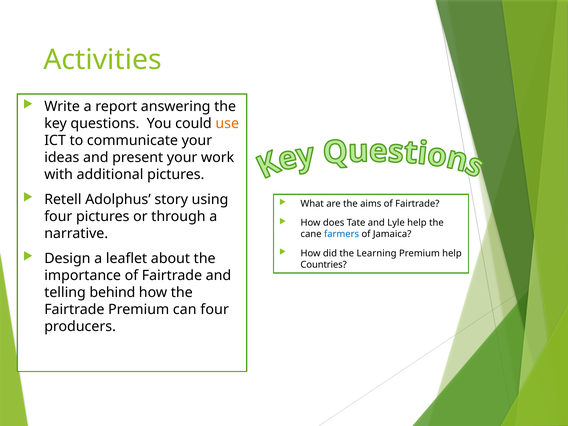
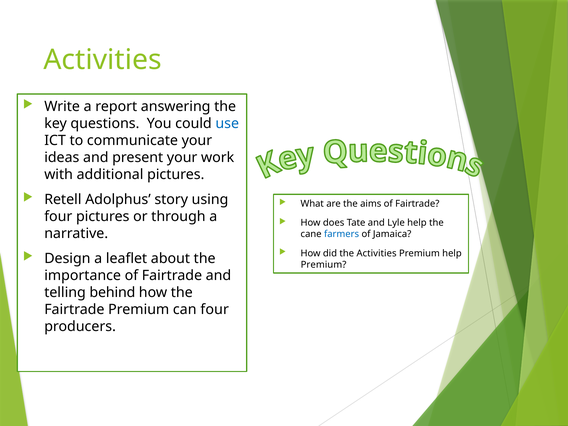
use colour: orange -> blue
the Learning: Learning -> Activities
Countries at (324, 265): Countries -> Premium
